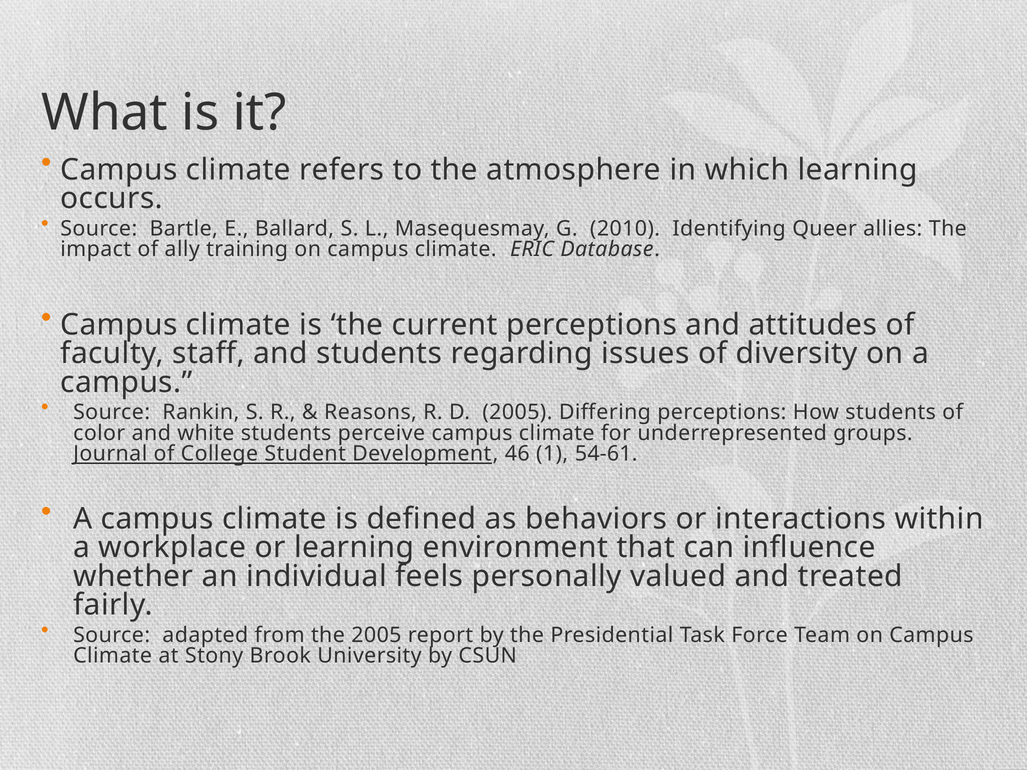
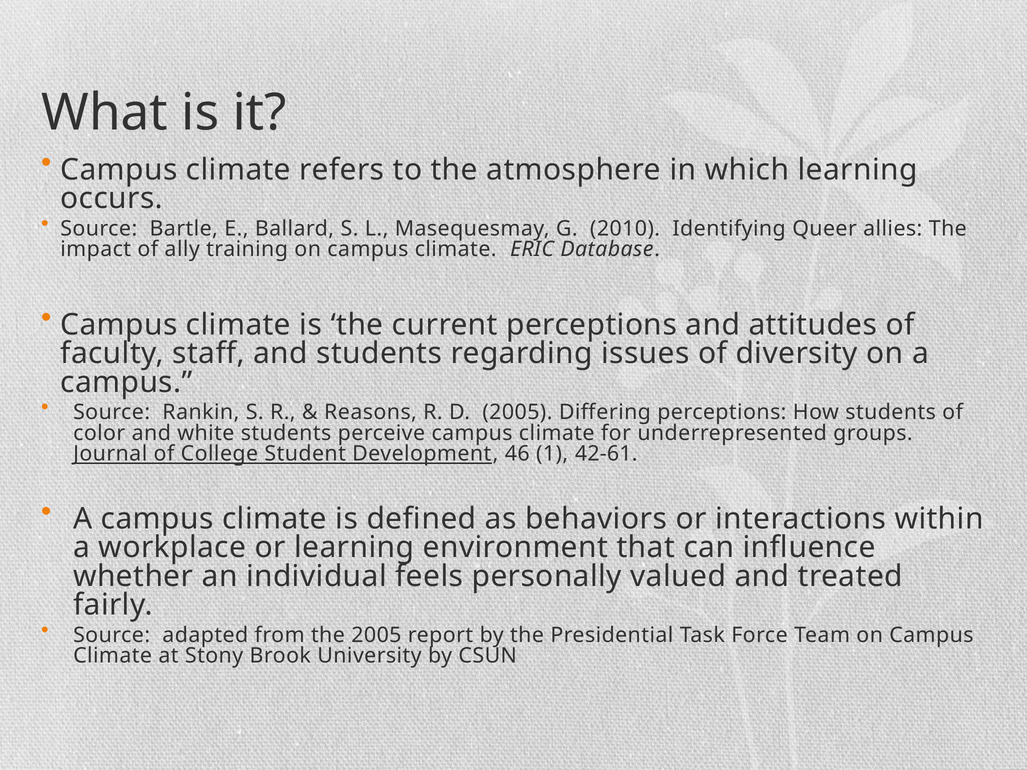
54-61: 54-61 -> 42-61
